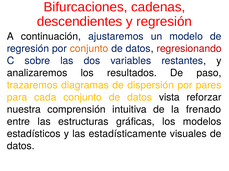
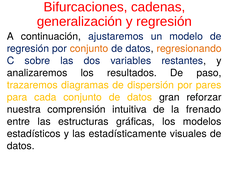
descendientes: descendientes -> generalización
regresionando colour: red -> orange
vista: vista -> gran
